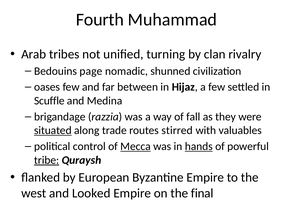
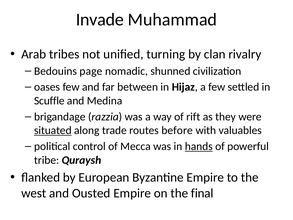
Fourth: Fourth -> Invade
fall: fall -> rift
stirred: stirred -> before
Mecca underline: present -> none
tribe underline: present -> none
Looked: Looked -> Ousted
